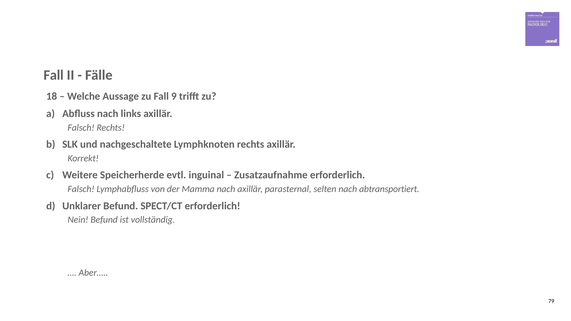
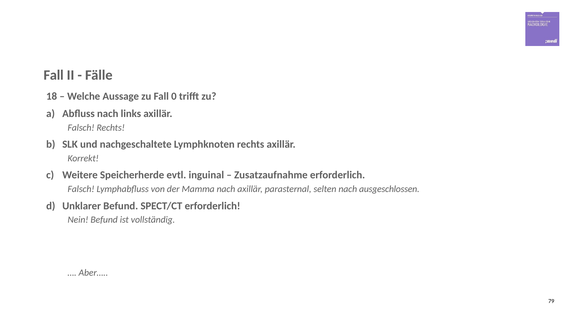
9: 9 -> 0
abtransportiert: abtransportiert -> ausgeschlossen
